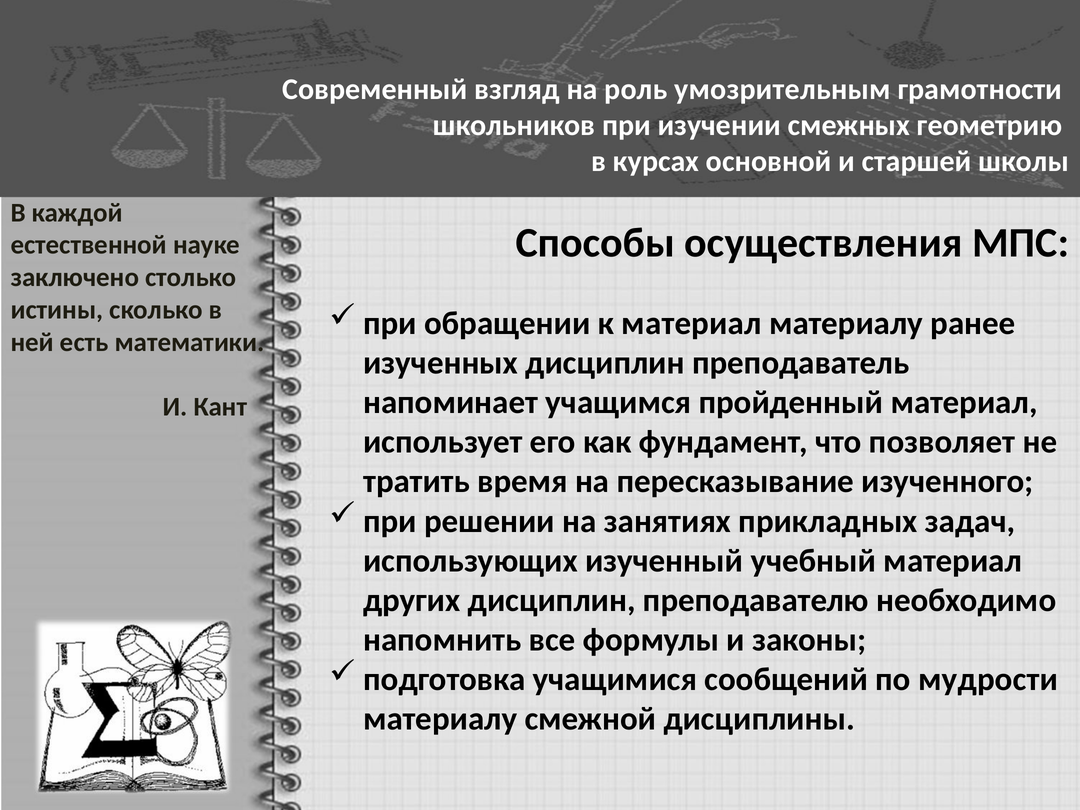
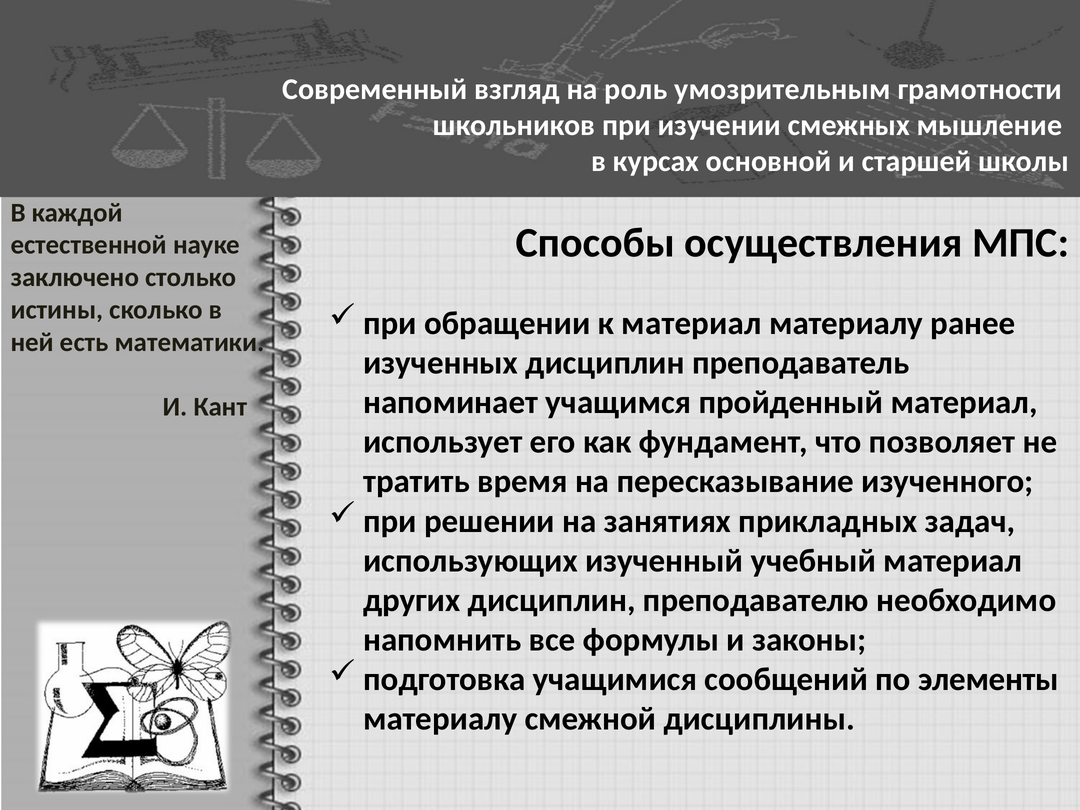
геометрию: геометрию -> мышление
мудрости: мудрости -> элементы
